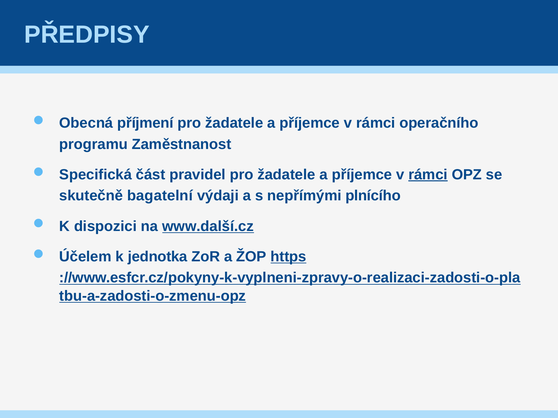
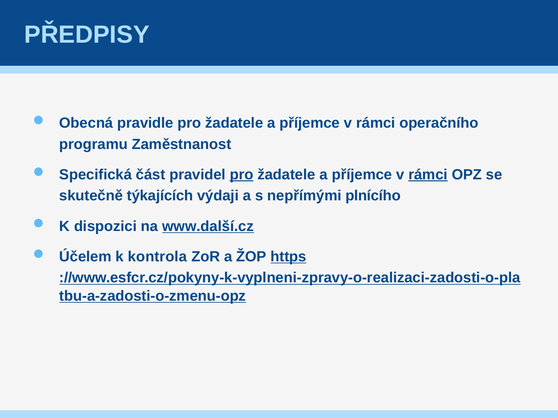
příjmení: příjmení -> pravidle
pro at (242, 175) underline: none -> present
bagatelní: bagatelní -> týkajících
jednotka: jednotka -> kontrola
